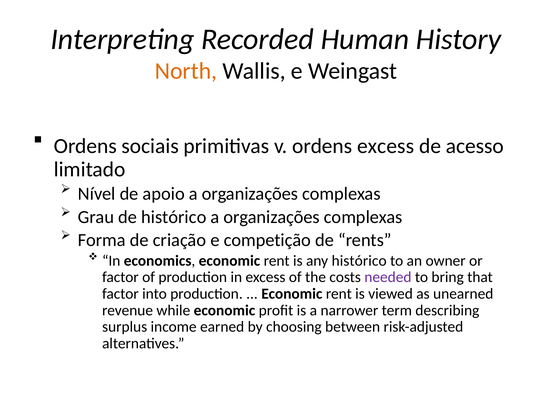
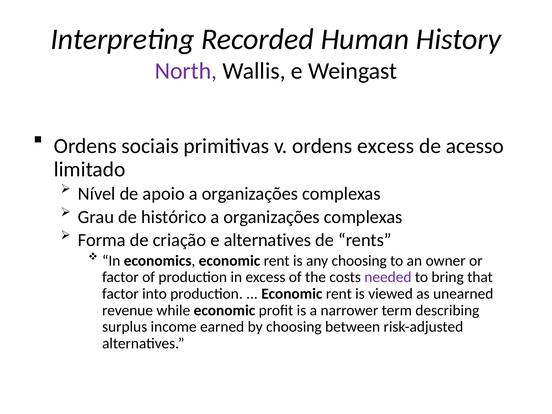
North colour: orange -> purple
e competição: competição -> alternatives
any histórico: histórico -> choosing
